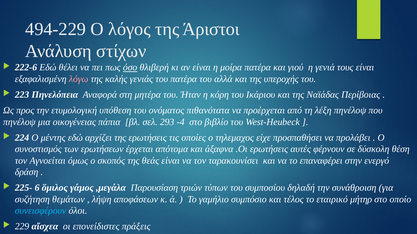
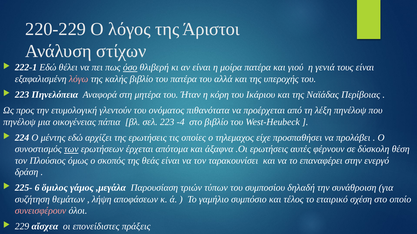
494-229: 494-229 -> 220-229
222-6: 222-6 -> 222-1
καλής γενιάς: γενιάς -> βιβλίο
υπόθεση: υπόθεση -> γλεντούν
σελ 293: 293 -> 223
των underline: none -> present
Αγνοείται: Αγνοείται -> Πλούσιος
μήτηρ: μήτηρ -> σχέση
συνεισφέρουν colour: light blue -> pink
